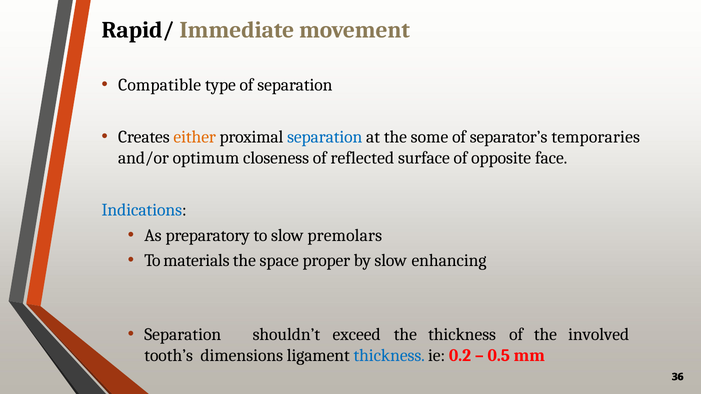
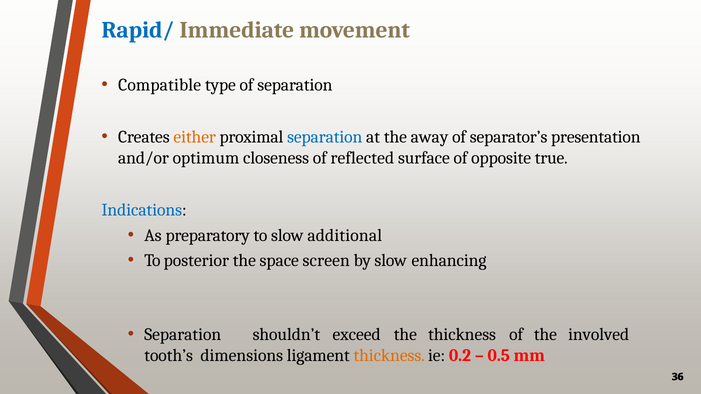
Rapid/ colour: black -> blue
some: some -> away
temporaries: temporaries -> presentation
face: face -> true
premolars: premolars -> additional
materials: materials -> posterior
proper: proper -> screen
thickness at (389, 356) colour: blue -> orange
